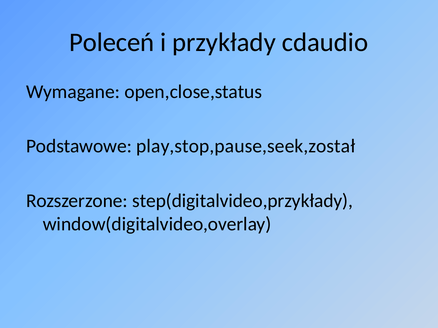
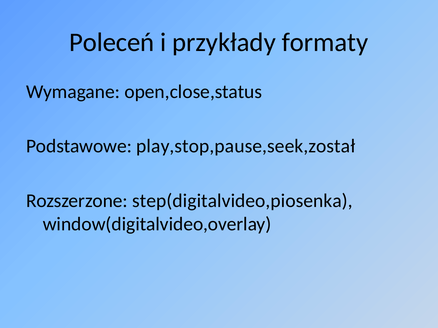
cdaudio: cdaudio -> formaty
step(digitalvideo,przykłady: step(digitalvideo,przykłady -> step(digitalvideo,piosenka
